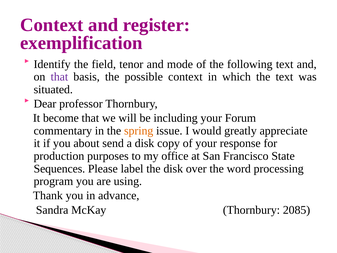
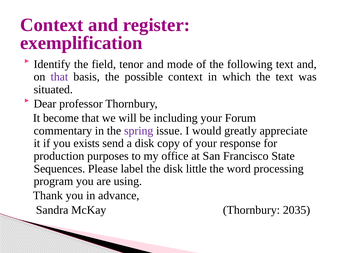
spring colour: orange -> purple
about: about -> exists
over: over -> little
2085: 2085 -> 2035
